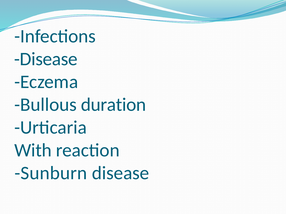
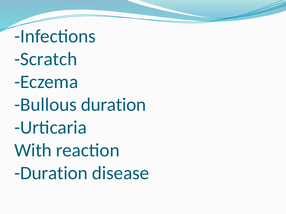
Disease at (46, 59): Disease -> Scratch
Sunburn at (51, 173): Sunburn -> Duration
